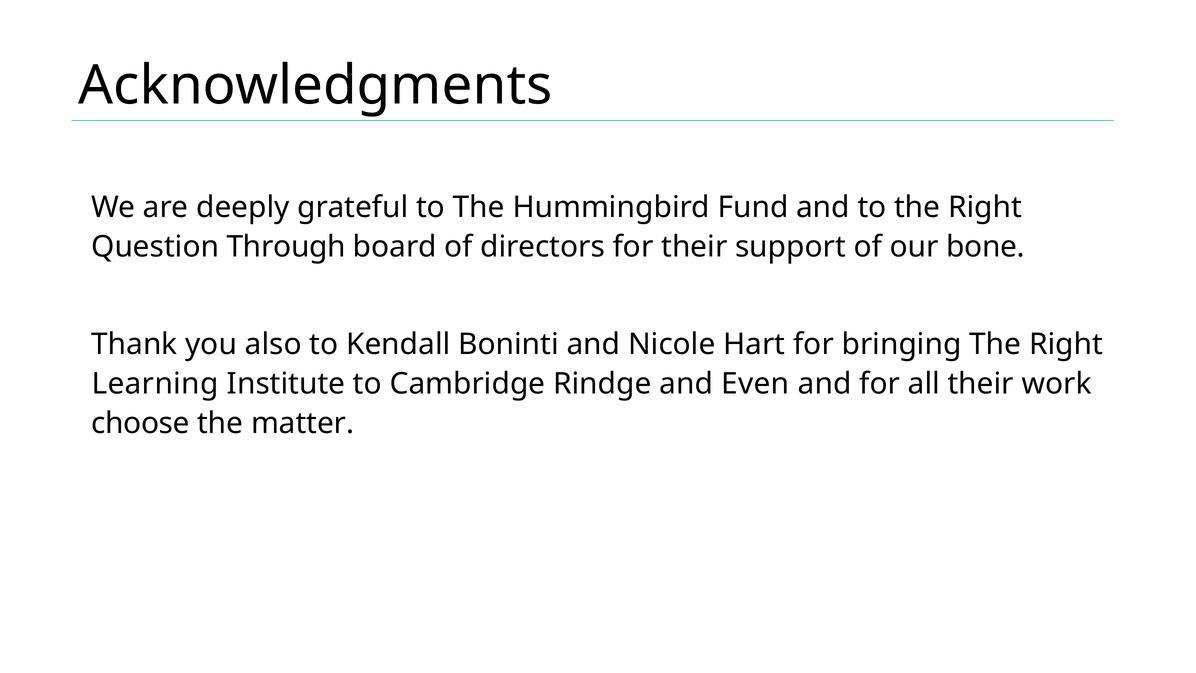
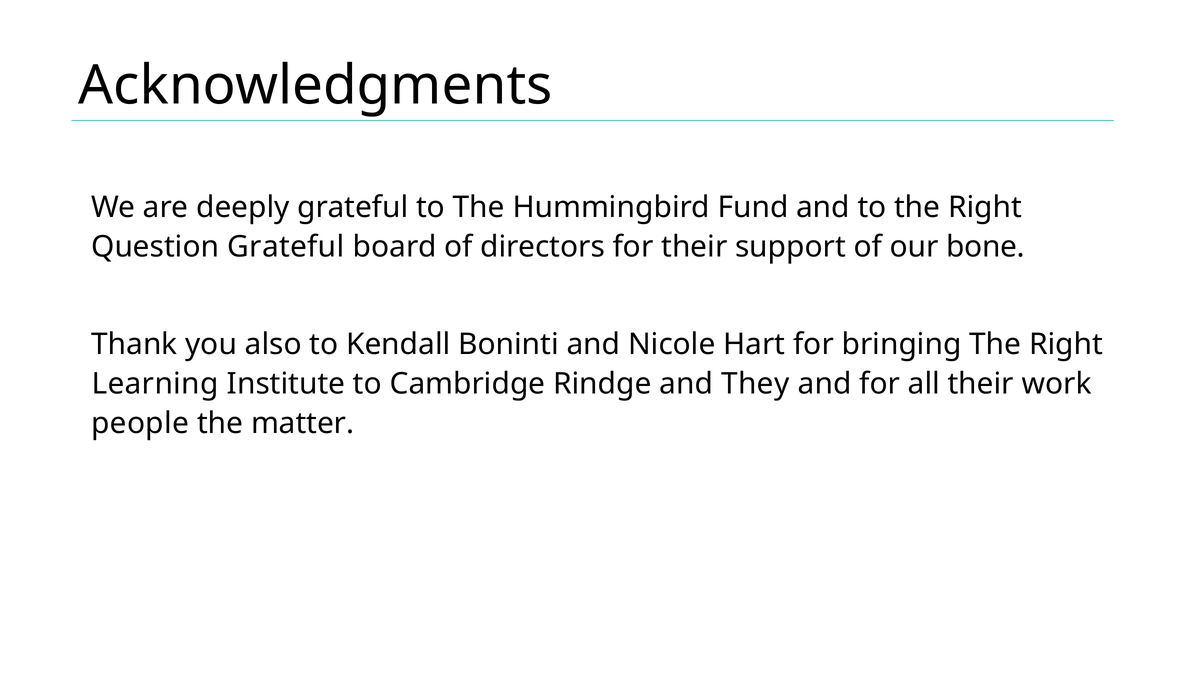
Question Through: Through -> Grateful
Even: Even -> They
choose: choose -> people
